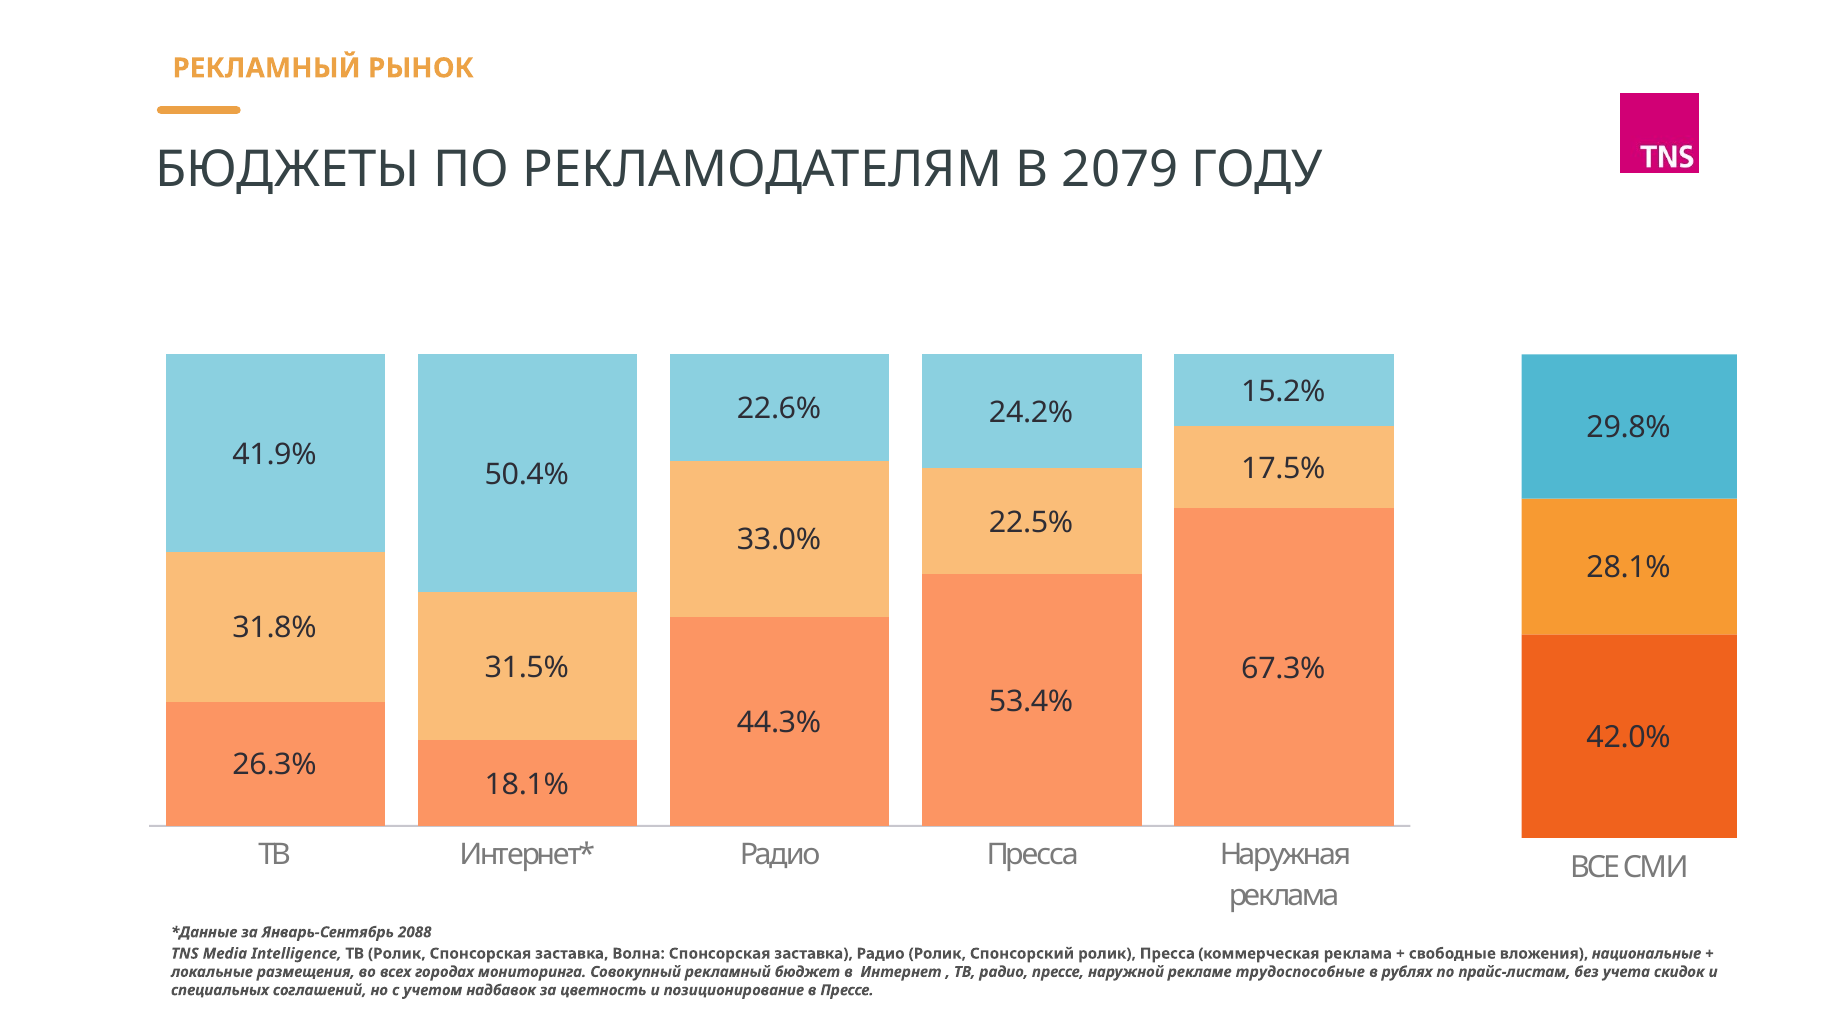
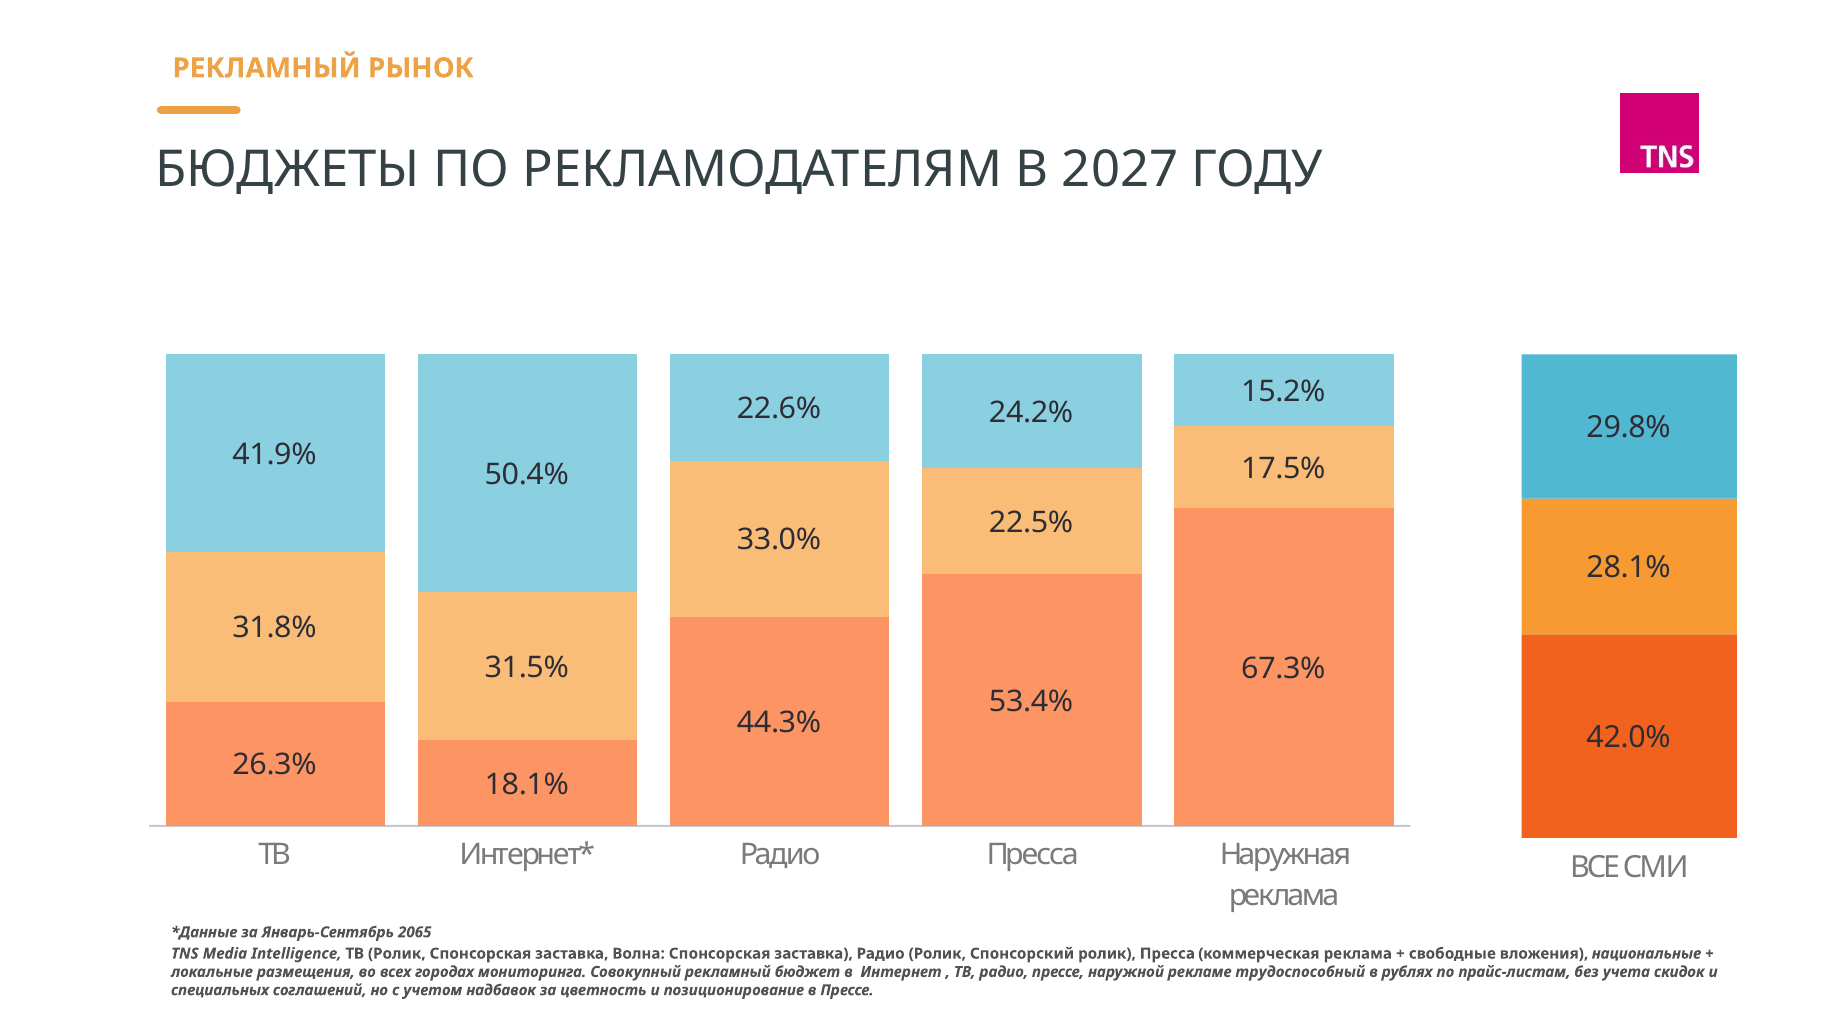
2079: 2079 -> 2027
2088: 2088 -> 2065
трудоспособные: трудоспособные -> трудоспособный
